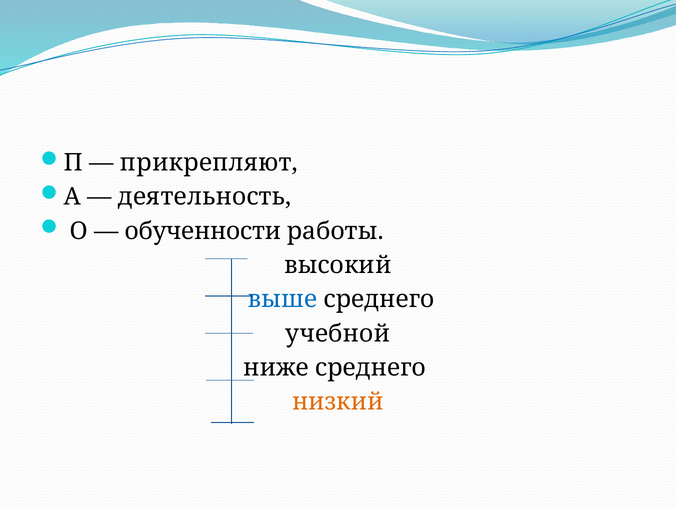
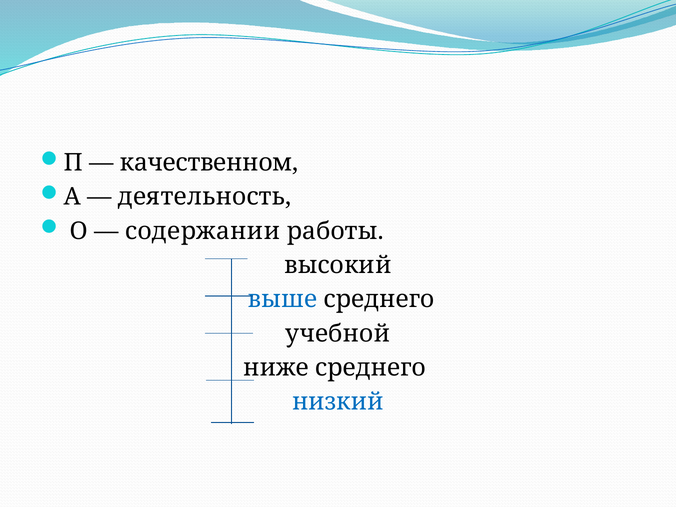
прикрепляют: прикрепляют -> качественном
обученности: обученности -> содержании
низкий colour: orange -> blue
